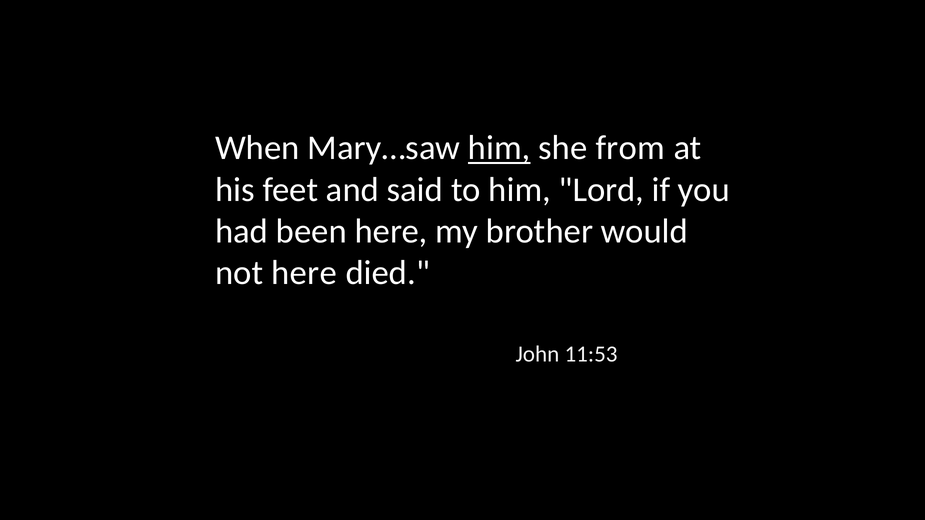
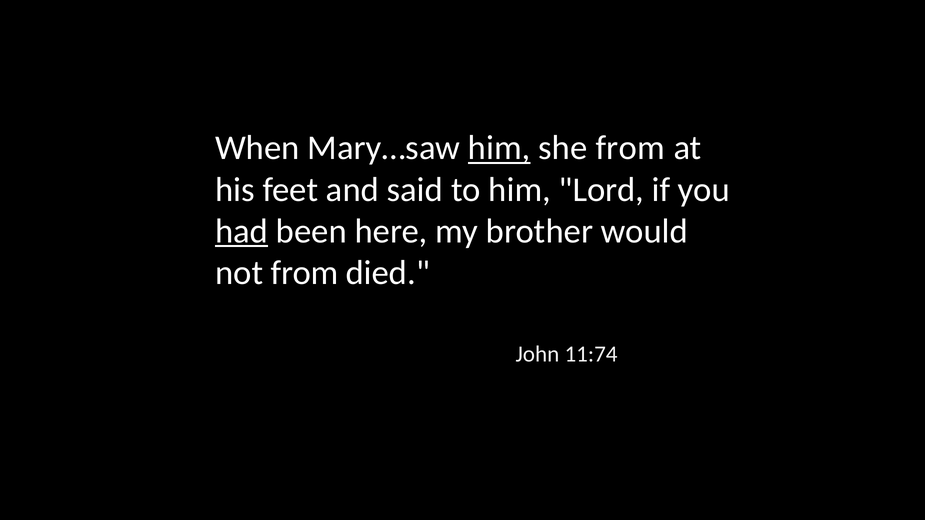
had underline: none -> present
not here: here -> from
11:53: 11:53 -> 11:74
